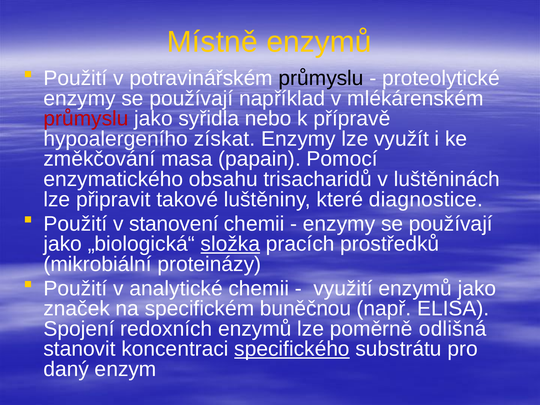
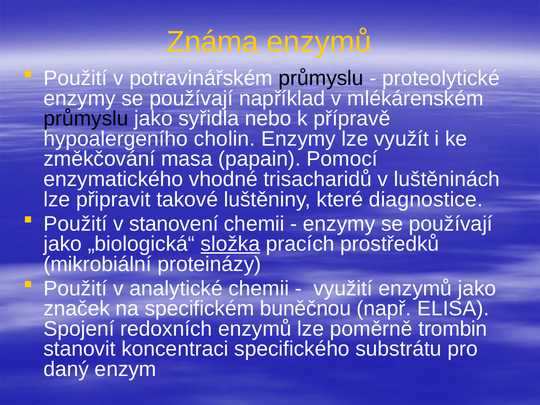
Místně: Místně -> Známa
průmyslu at (86, 119) colour: red -> black
získat: získat -> cholin
obsahu: obsahu -> vhodné
odlišná: odlišná -> trombin
specifického underline: present -> none
